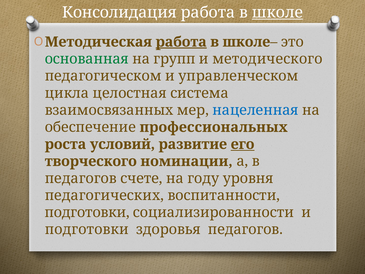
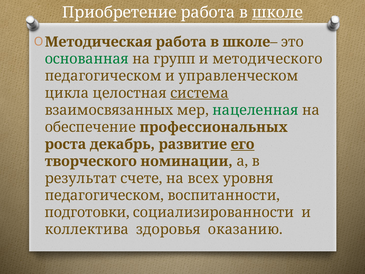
Консолидация: Консолидация -> Приобретение
работа at (181, 42) underline: present -> none
система underline: none -> present
нацеленная colour: blue -> green
условий: условий -> декабрь
педагогов at (81, 178): педагогов -> результат
году: году -> всех
педагогических at (104, 195): педагогических -> педагогическом
подготовки at (87, 229): подготовки -> коллектива
здоровья педагогов: педагогов -> оказанию
